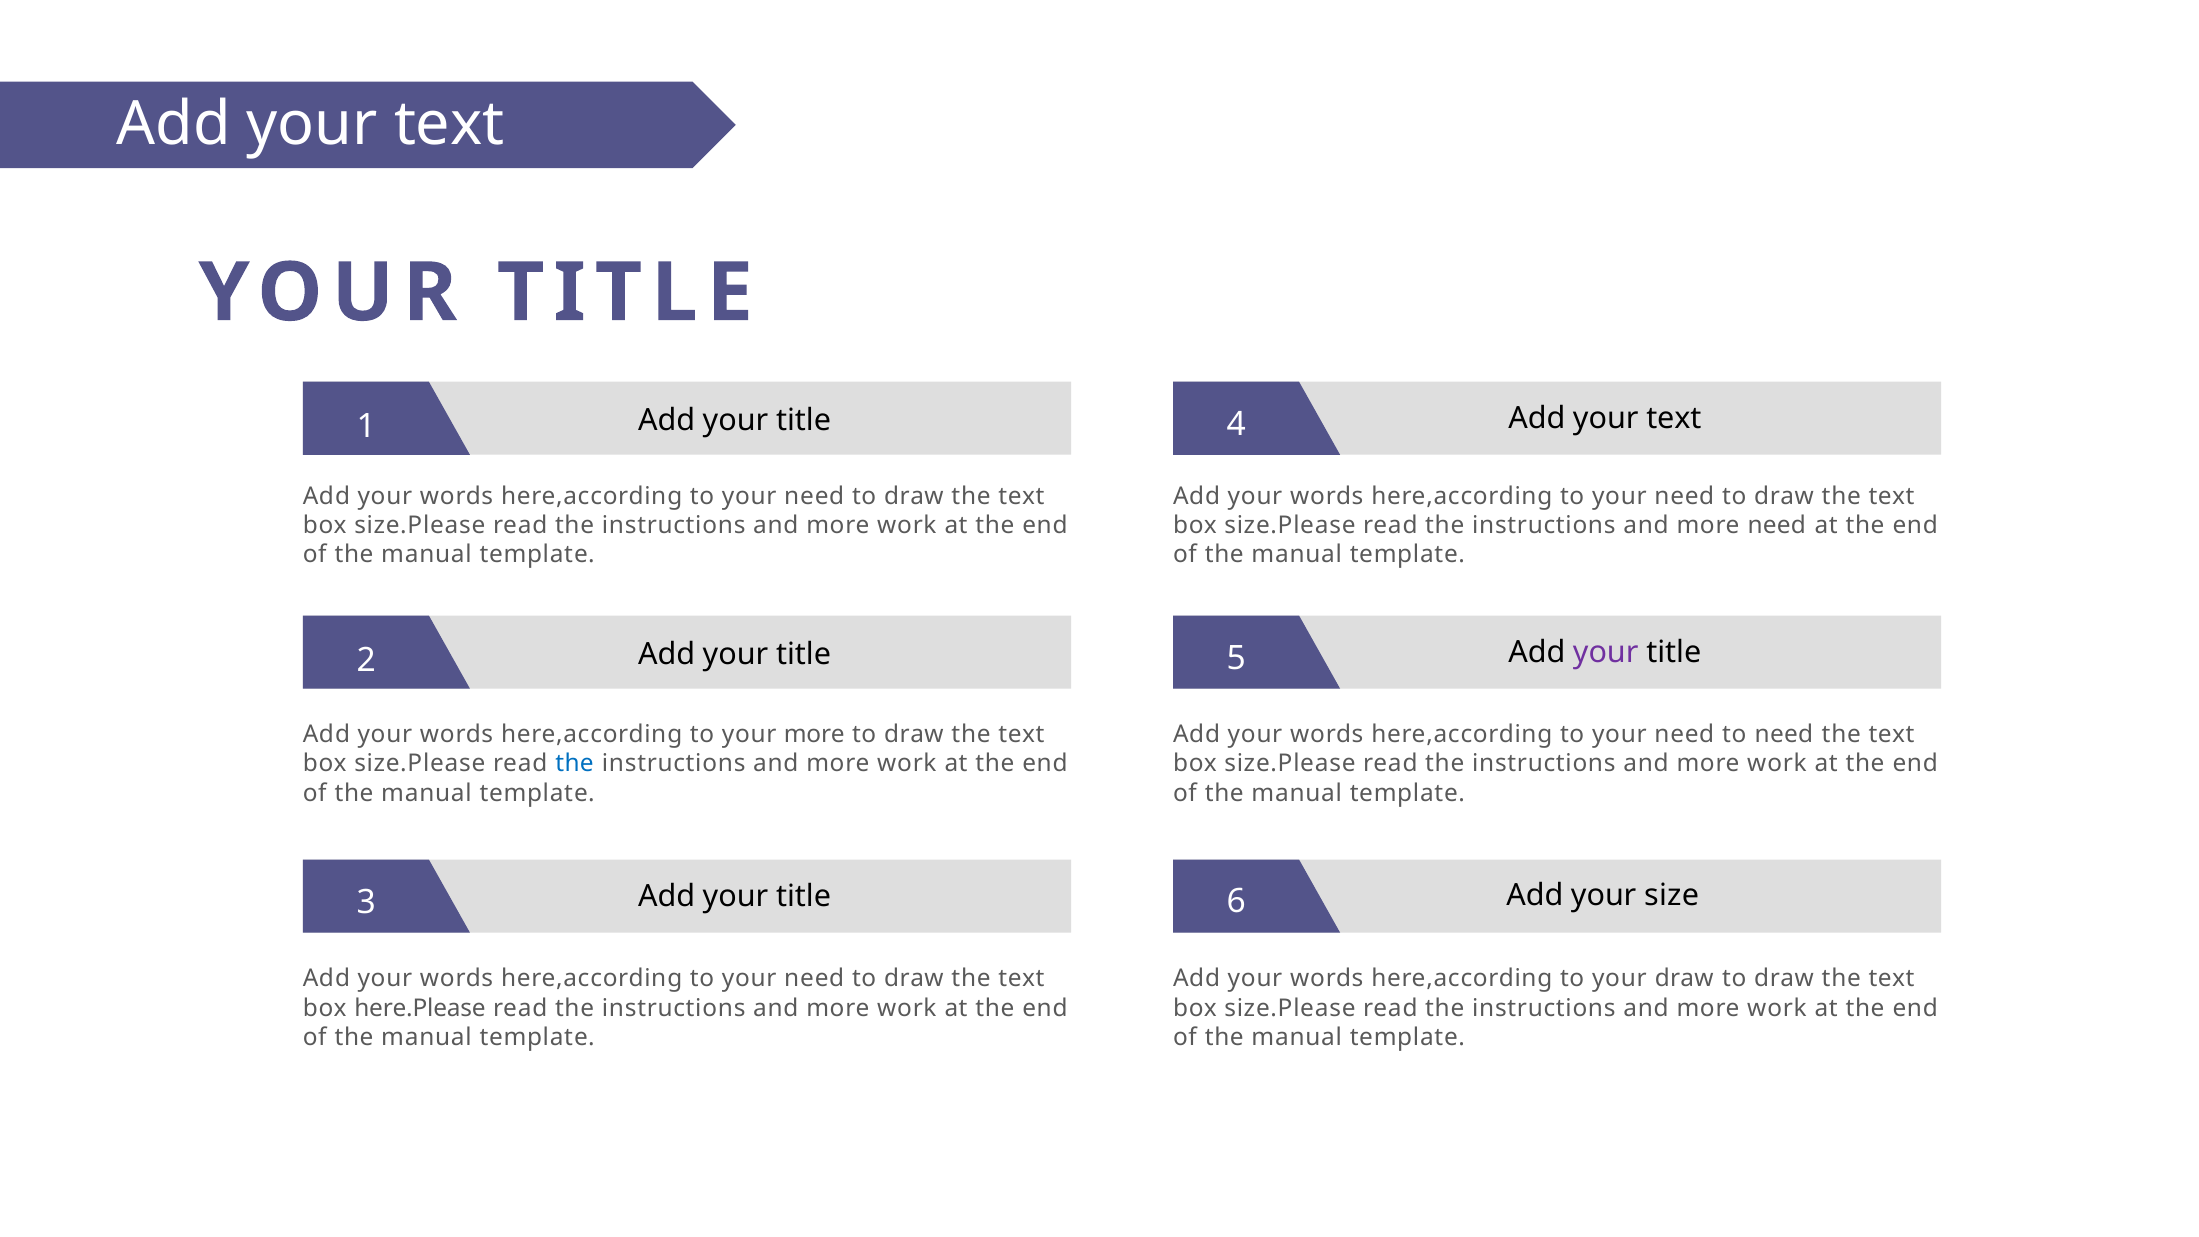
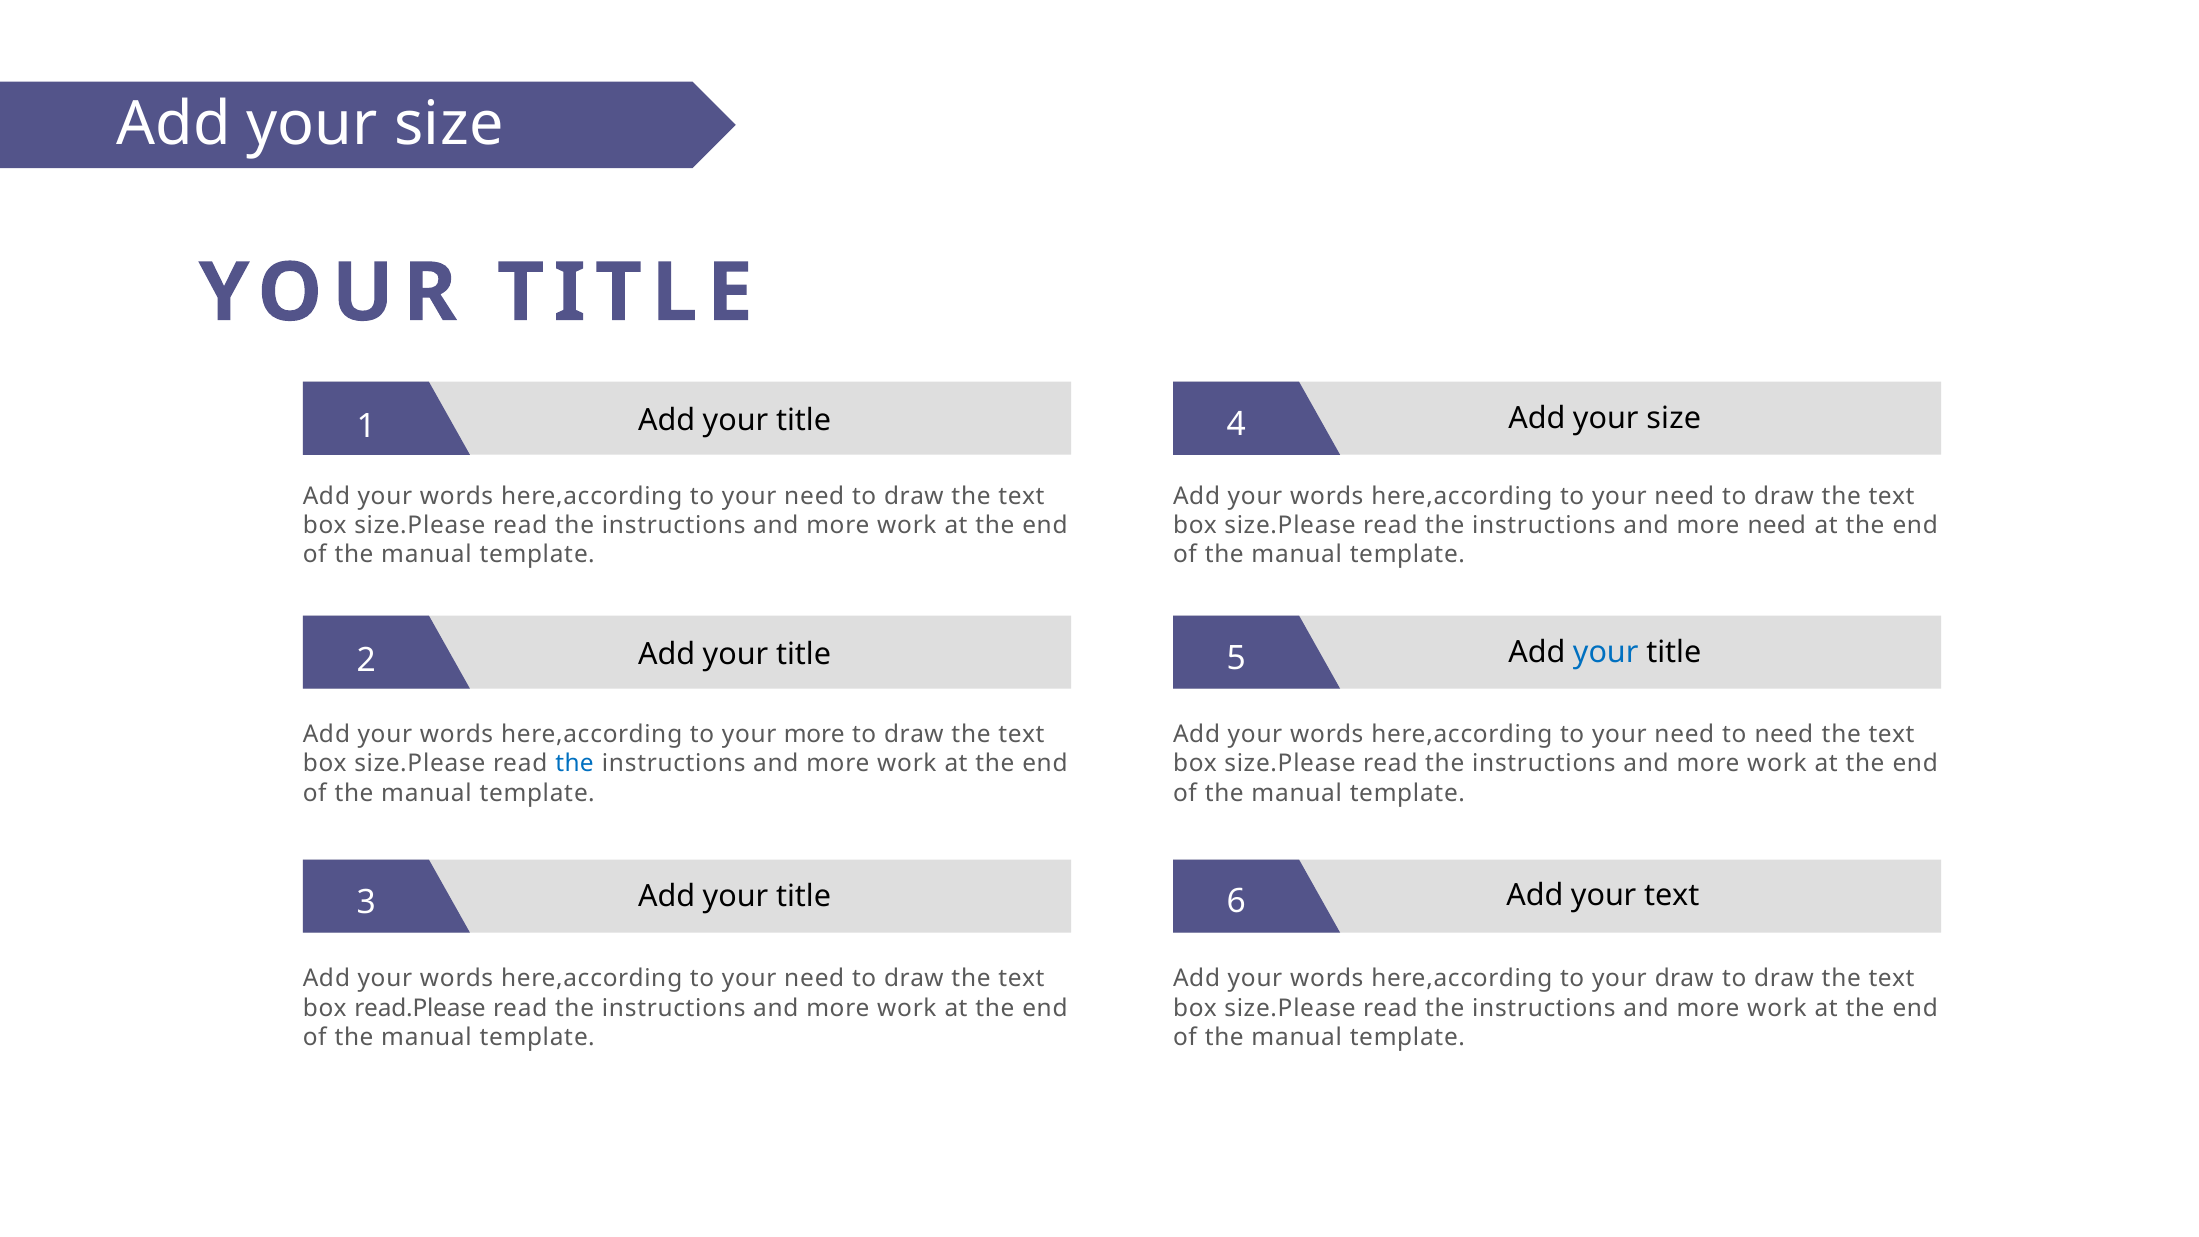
text at (449, 125): text -> size
text at (1674, 419): text -> size
your at (1606, 653) colour: purple -> blue
your size: size -> text
here.Please: here.Please -> read.Please
